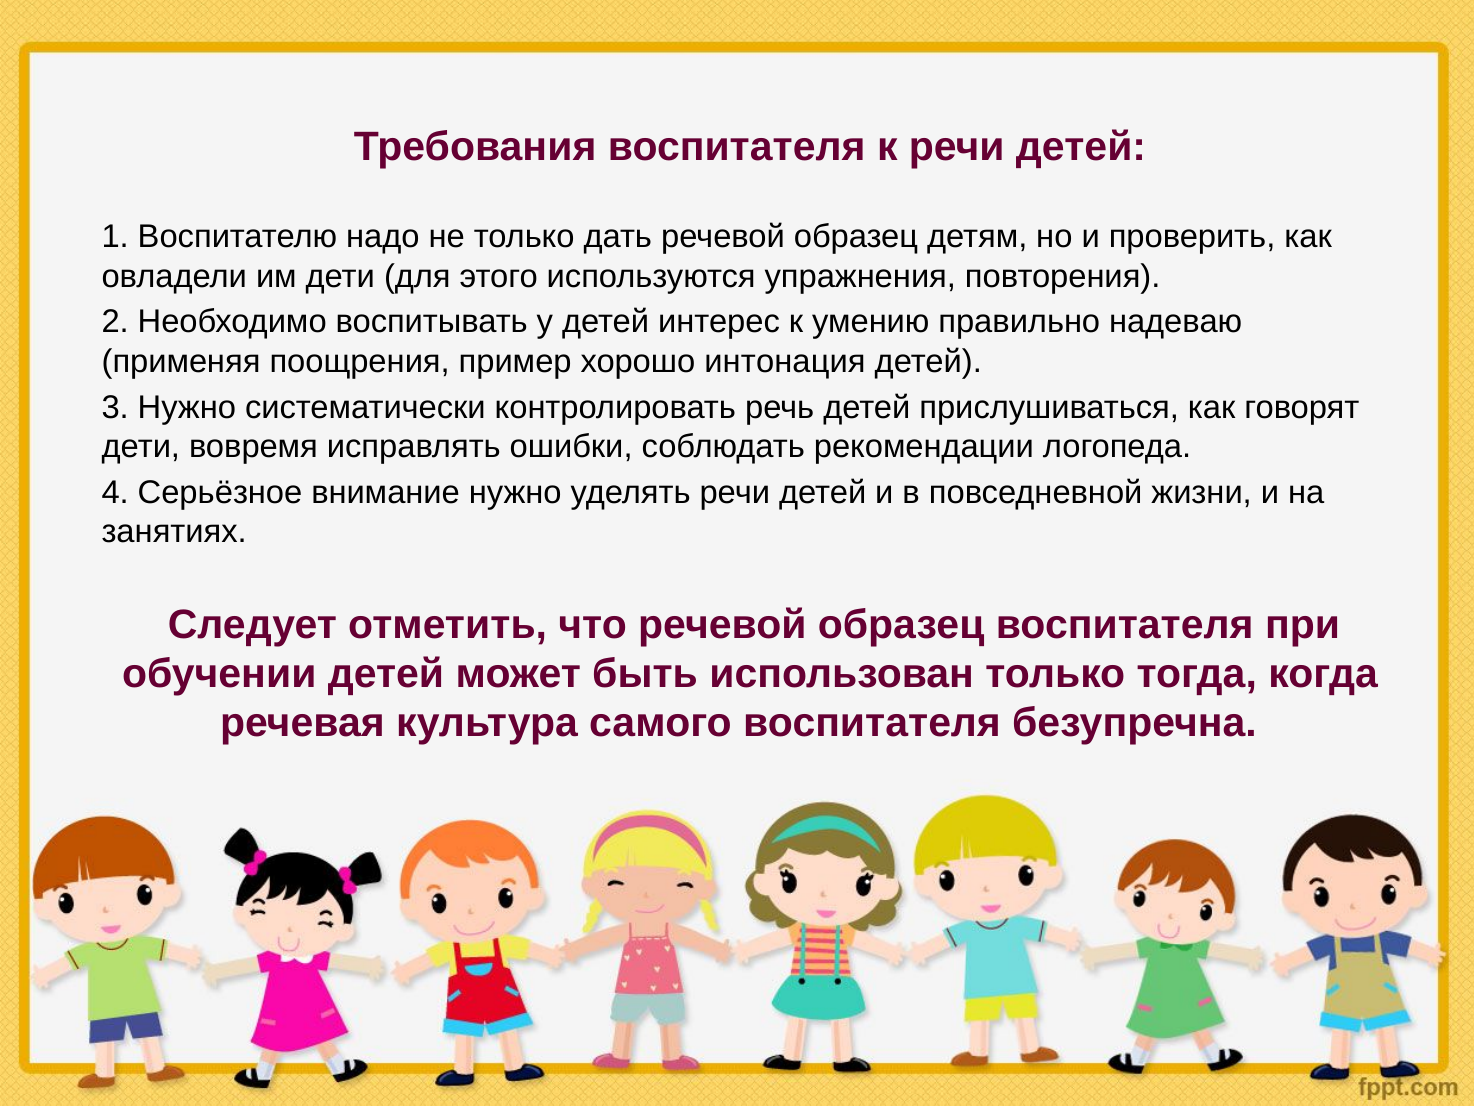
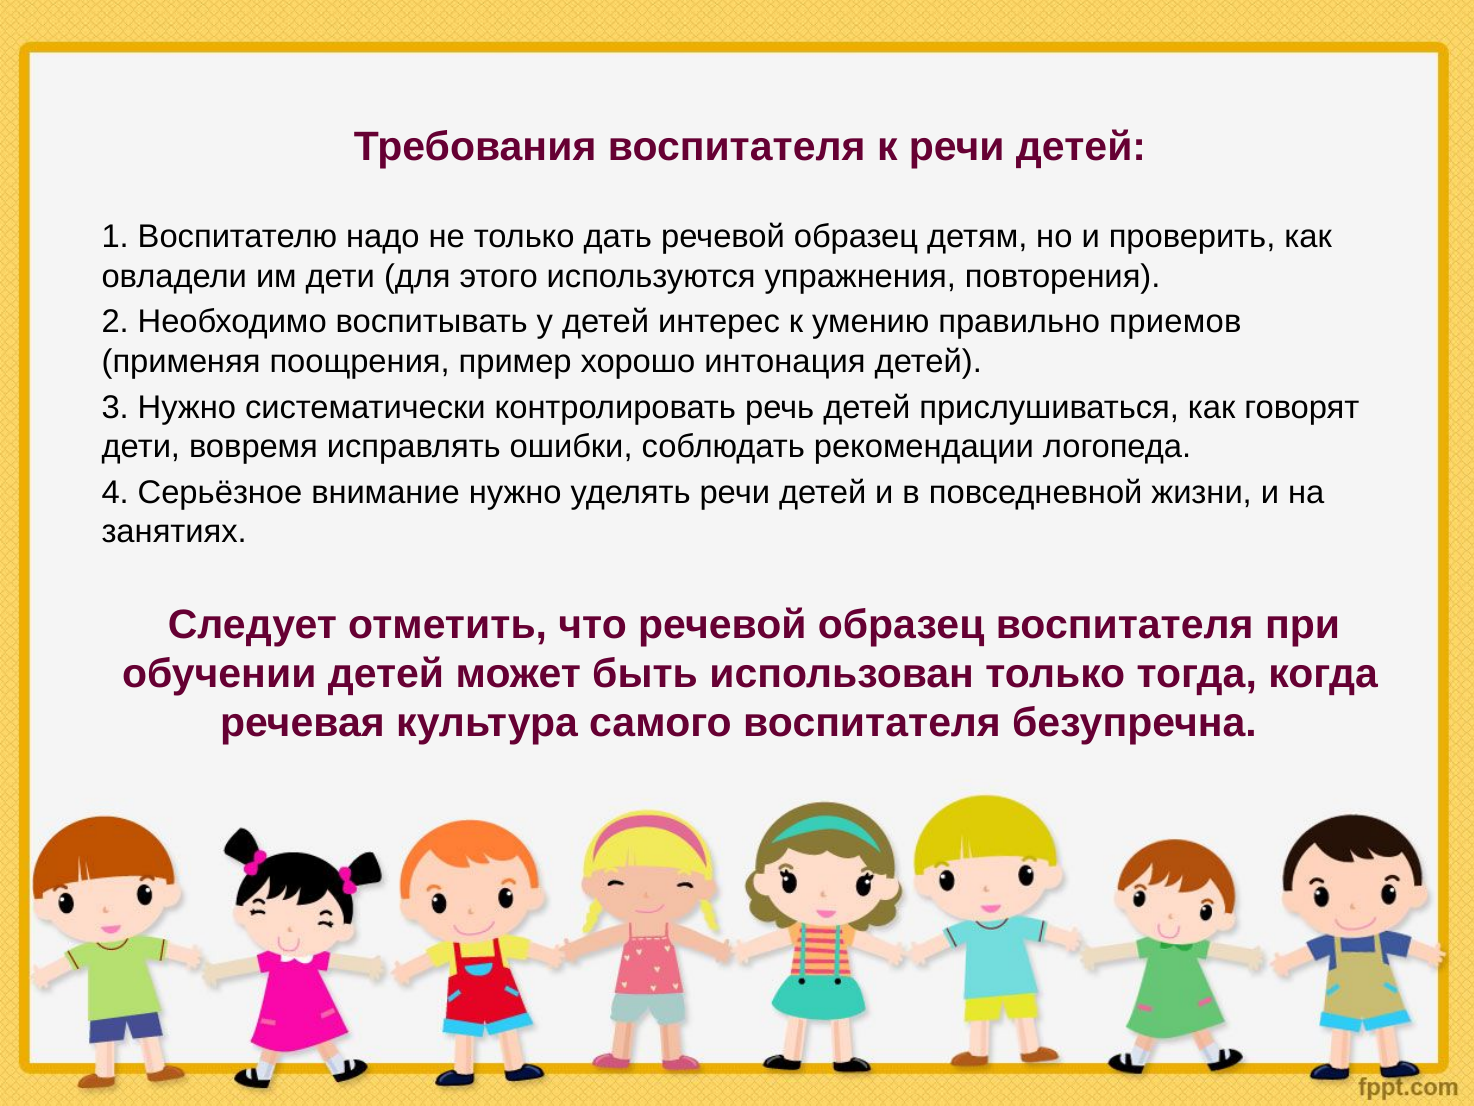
надеваю: надеваю -> приемов
